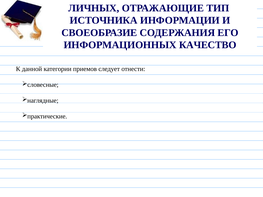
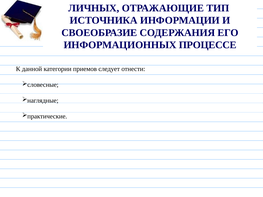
КАЧЕСТВО: КАЧЕСТВО -> ПРОЦЕССЕ
